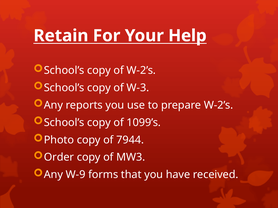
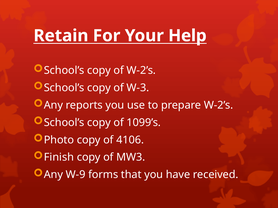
7944: 7944 -> 4106
Order: Order -> Finish
